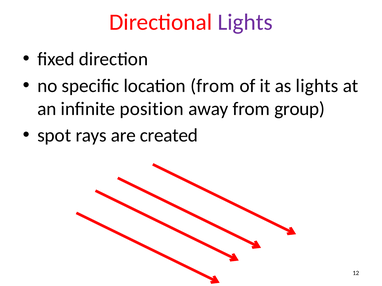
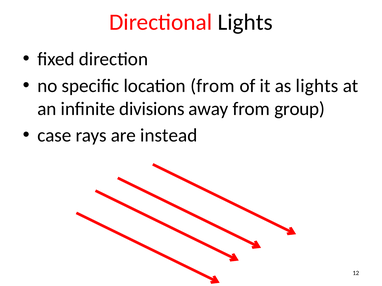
Lights at (245, 22) colour: purple -> black
position: position -> divisions
spot: spot -> case
created: created -> instead
